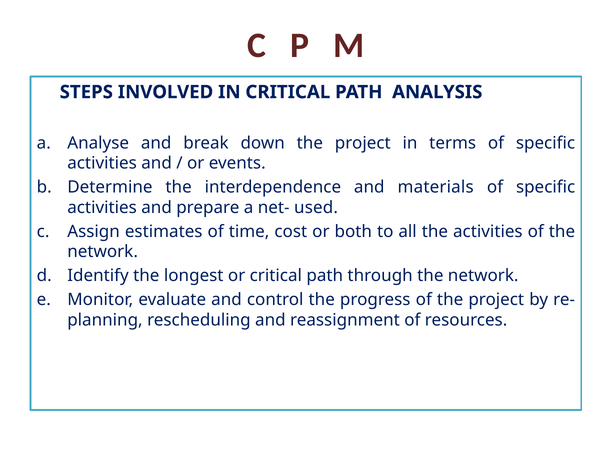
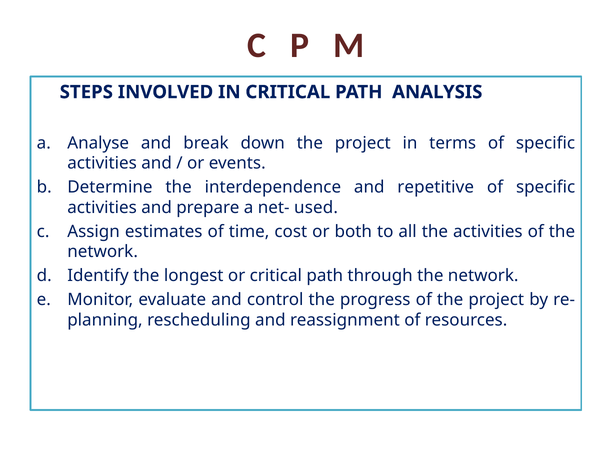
materials: materials -> repetitive
